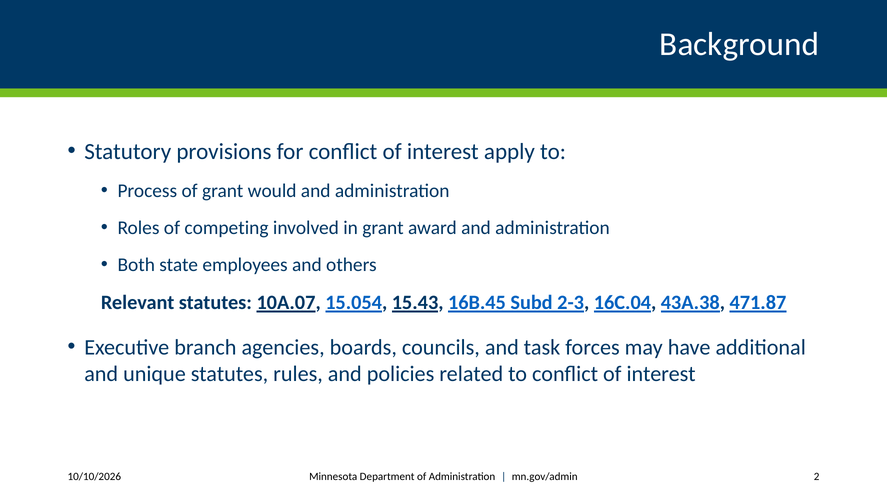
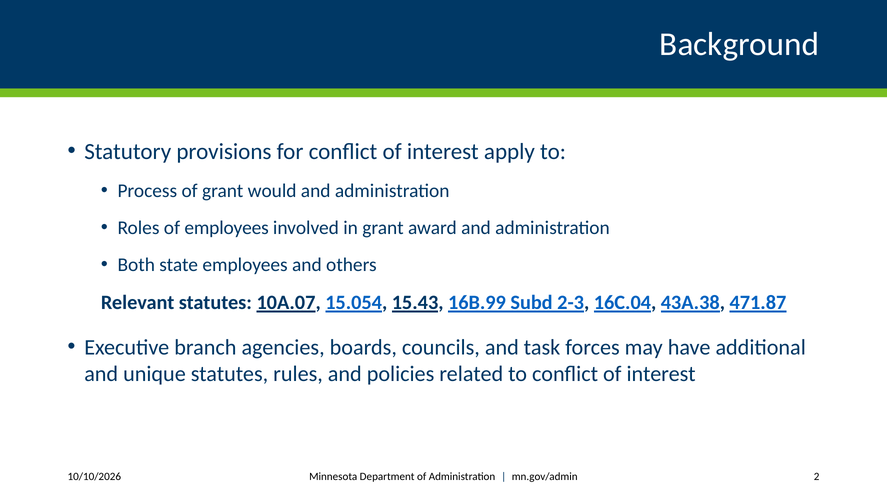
of competing: competing -> employees
16B.45: 16B.45 -> 16B.99
